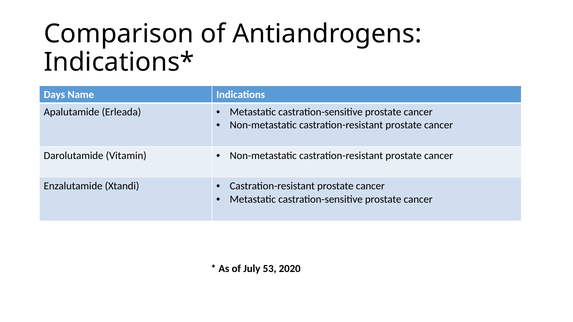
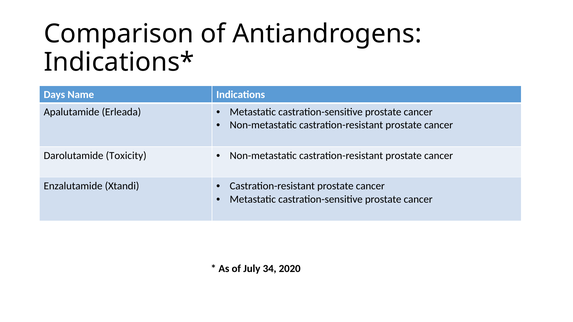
Vitamin: Vitamin -> Toxicity
53: 53 -> 34
